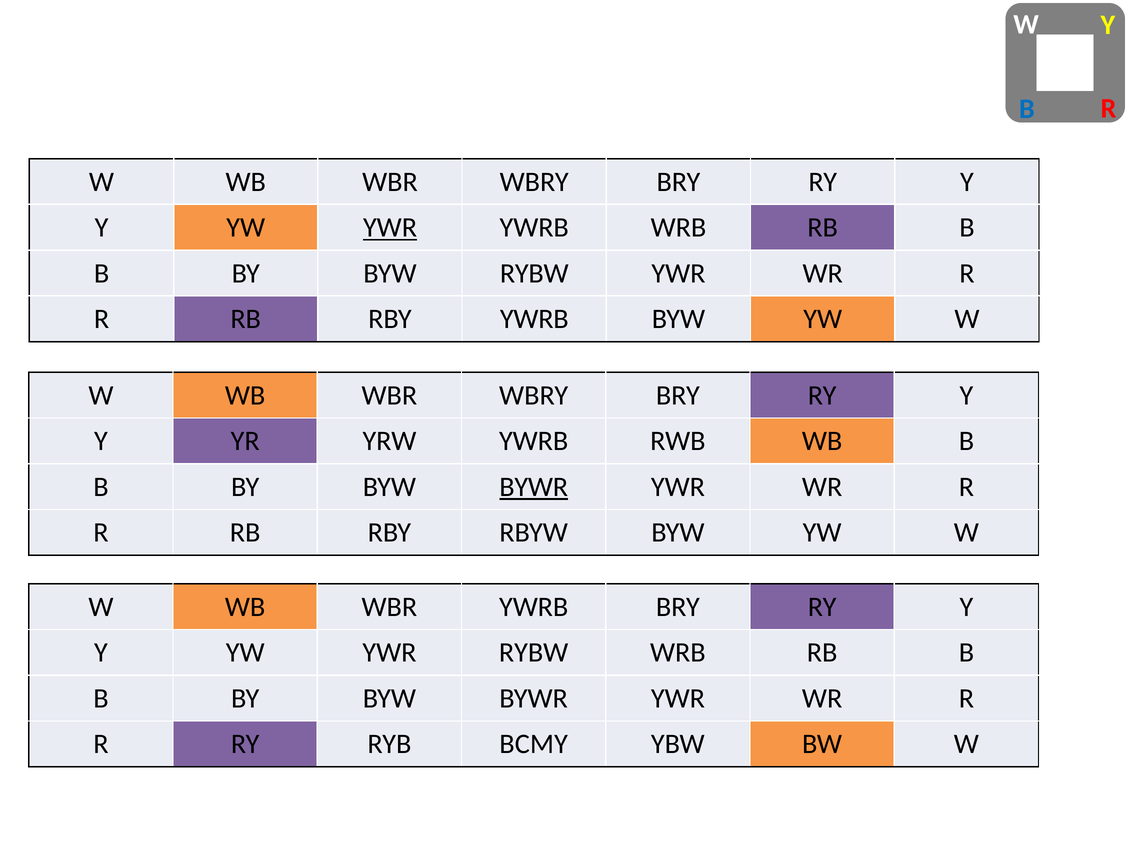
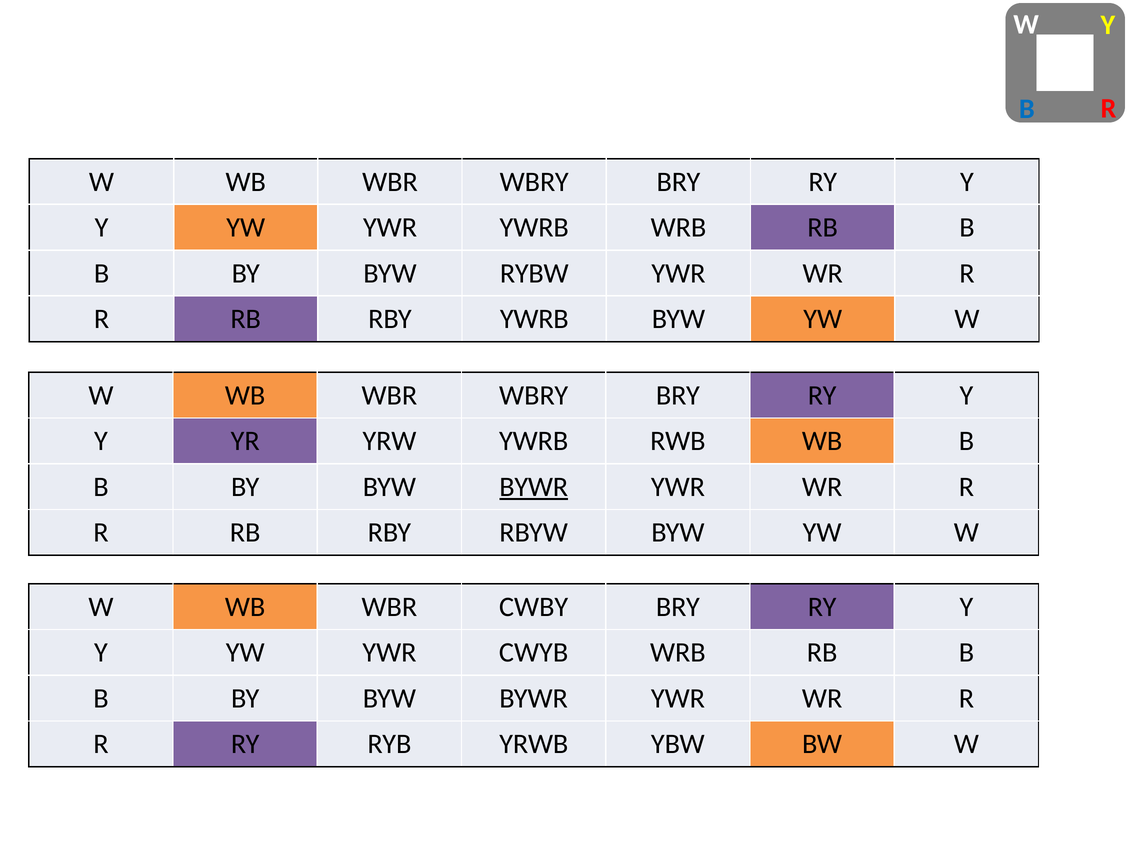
YWR at (390, 228) underline: present -> none
WBR YWRB: YWRB -> CWBY
YWR RYBW: RYBW -> CWYB
BCMY: BCMY -> YRWB
